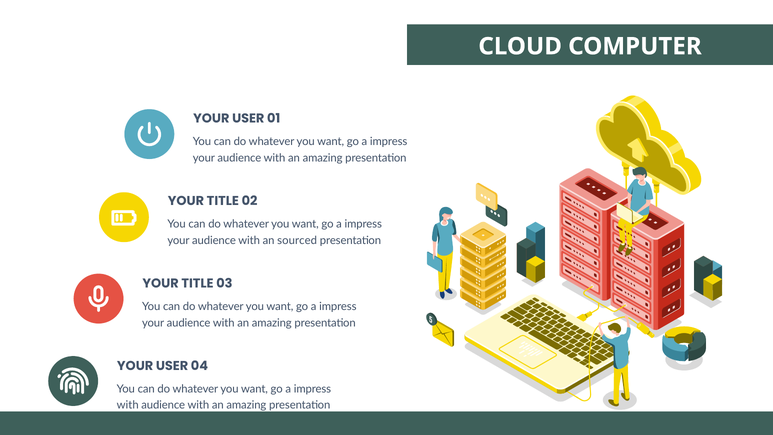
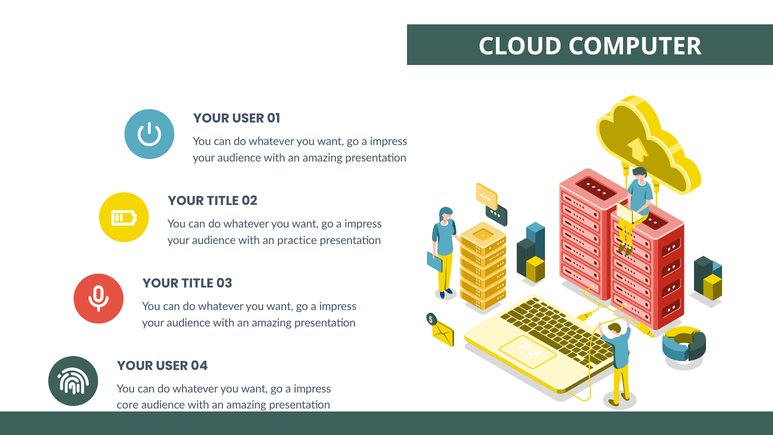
sourced: sourced -> practice
with at (128, 405): with -> core
